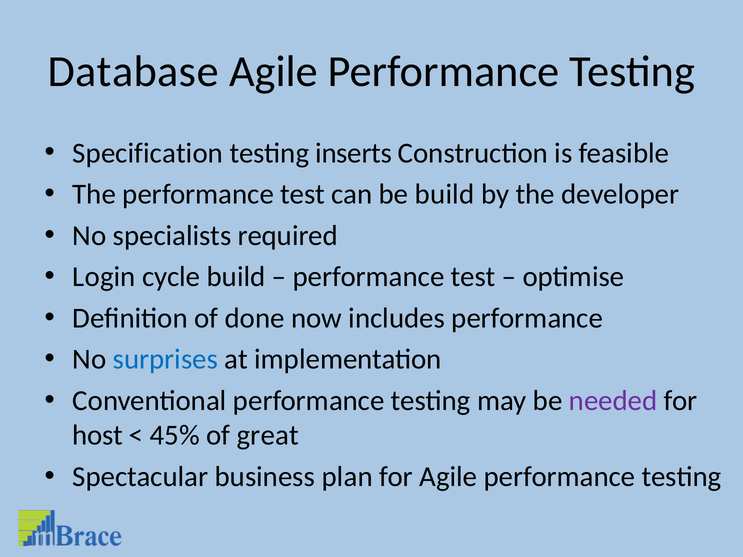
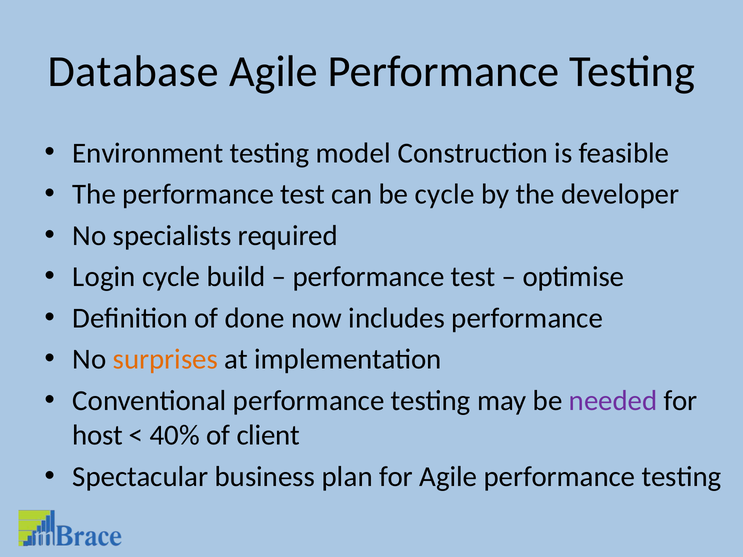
Specification: Specification -> Environment
inserts: inserts -> model
be build: build -> cycle
surprises colour: blue -> orange
45%: 45% -> 40%
great: great -> client
